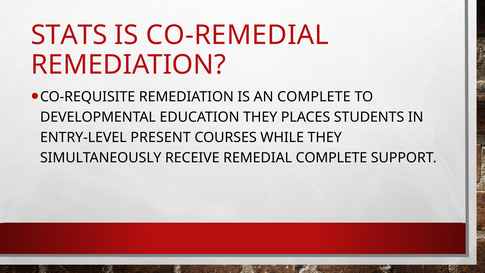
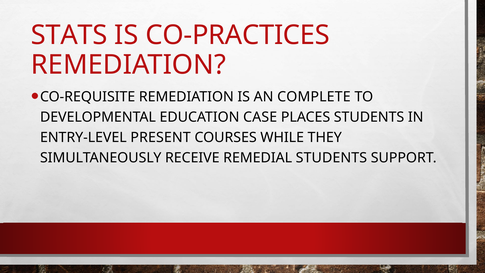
CO-REMEDIAL: CO-REMEDIAL -> CO-PRACTICES
EDUCATION THEY: THEY -> CASE
REMEDIAL COMPLETE: COMPLETE -> STUDENTS
